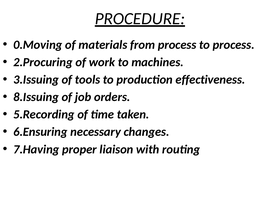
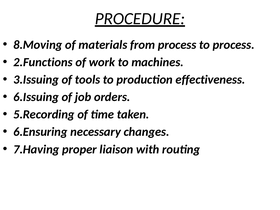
0.Moving: 0.Moving -> 8.Moving
2.Procuring: 2.Procuring -> 2.Functions
8.Issuing: 8.Issuing -> 6.Issuing
